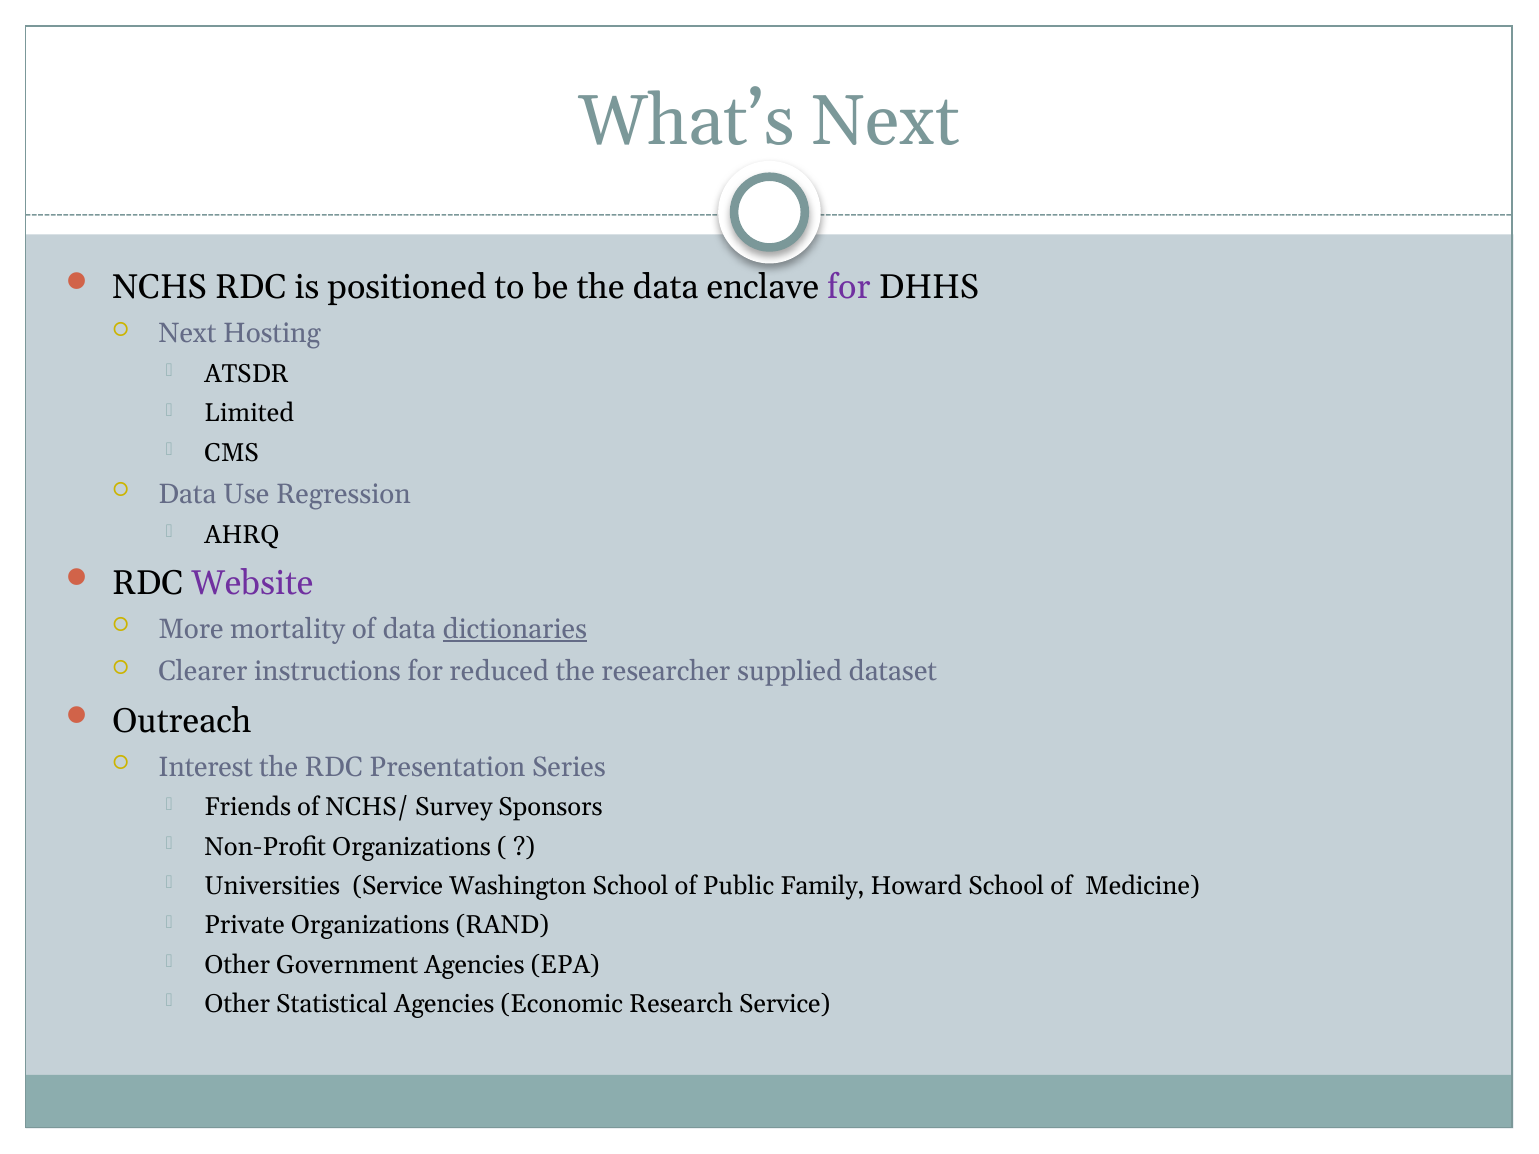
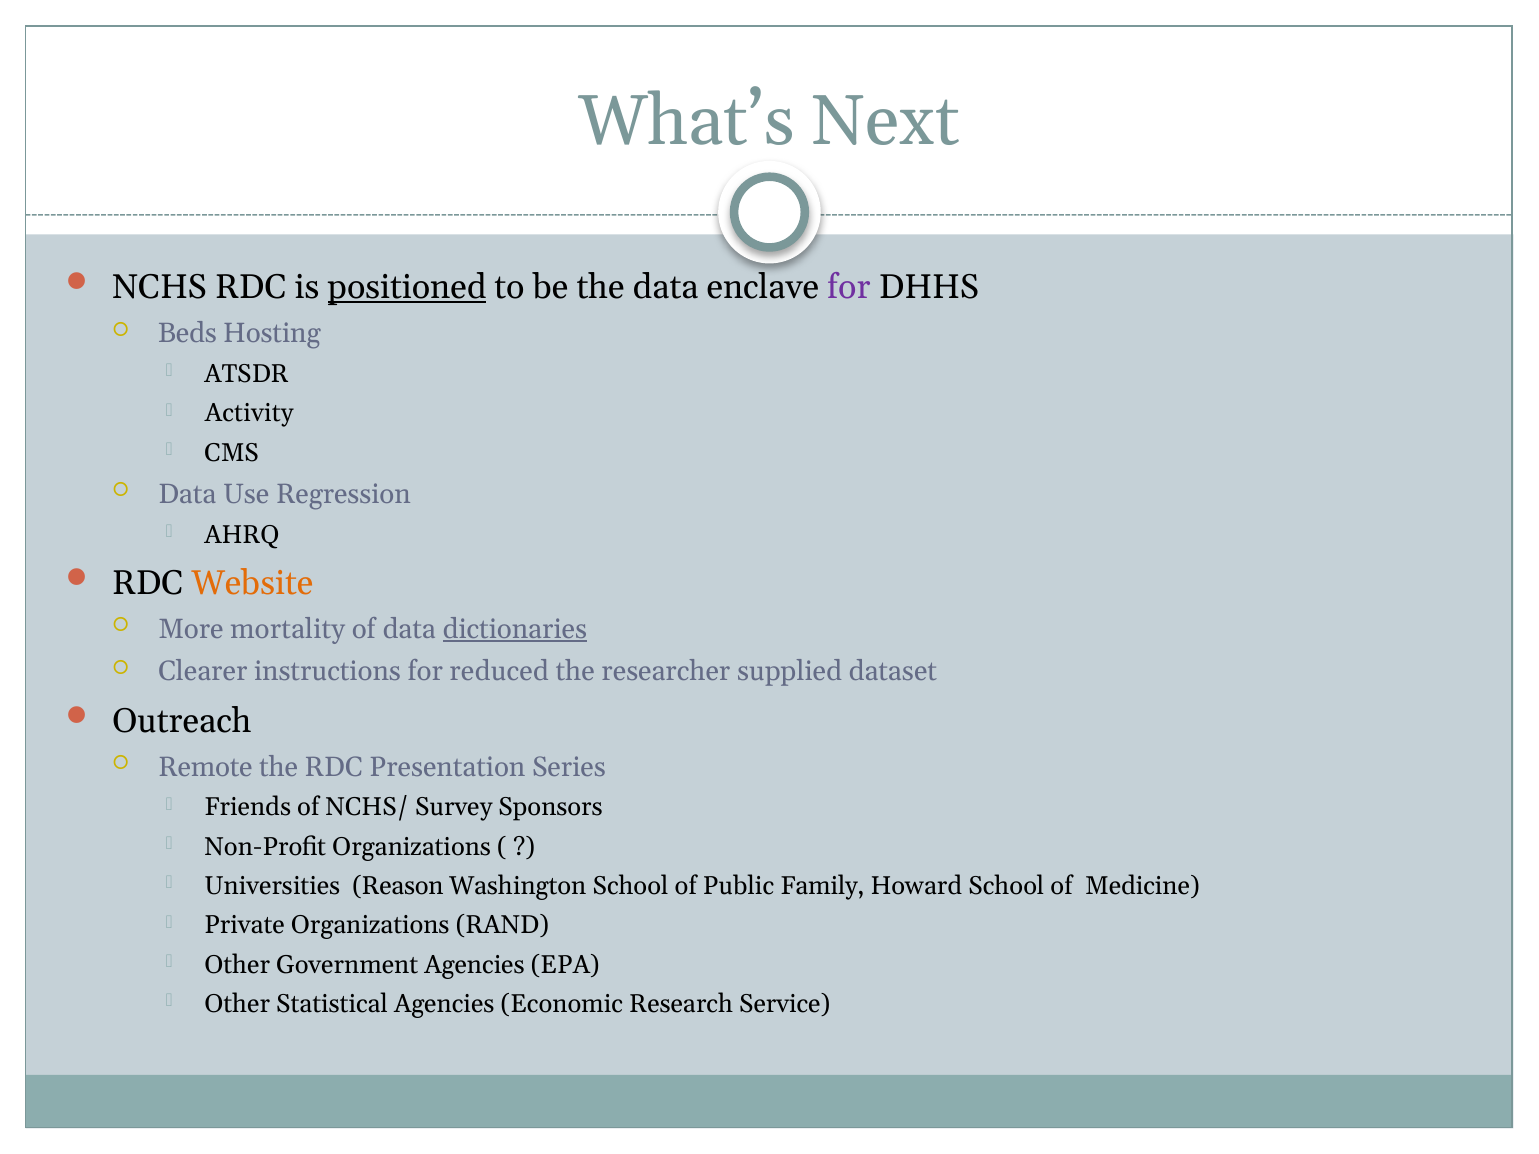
positioned underline: none -> present
Next at (187, 334): Next -> Beds
Limited: Limited -> Activity
Website colour: purple -> orange
Interest: Interest -> Remote
Universities Service: Service -> Reason
